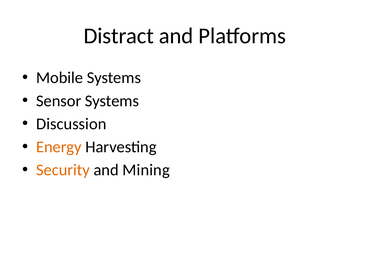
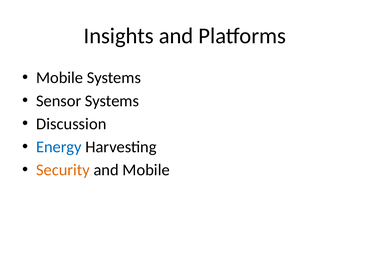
Distract: Distract -> Insights
Energy colour: orange -> blue
and Mining: Mining -> Mobile
